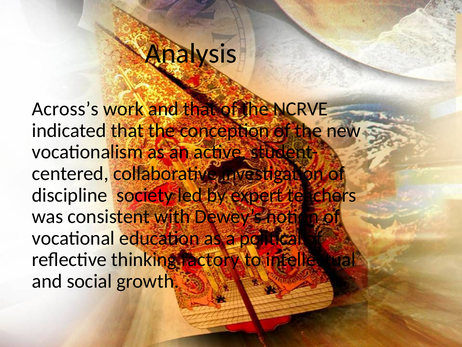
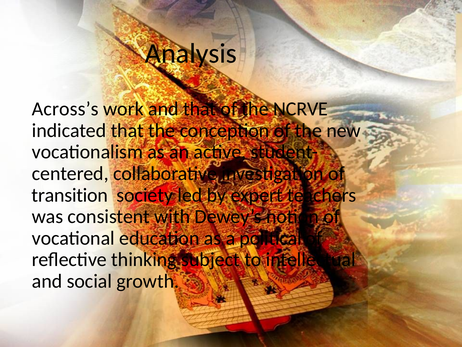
discipline: discipline -> transition
factory: factory -> subject
